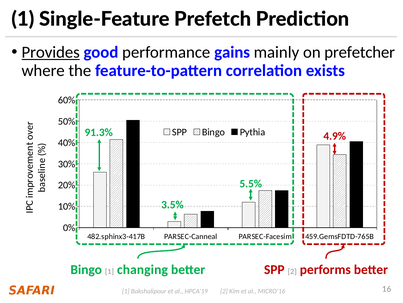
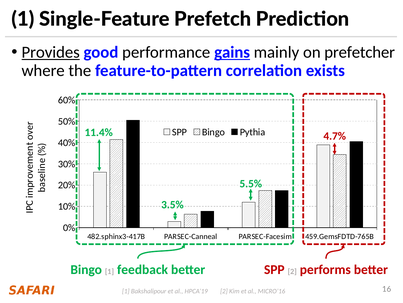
gains underline: none -> present
91.3%: 91.3% -> 11.4%
4.9%: 4.9% -> 4.7%
changing: changing -> feedback
